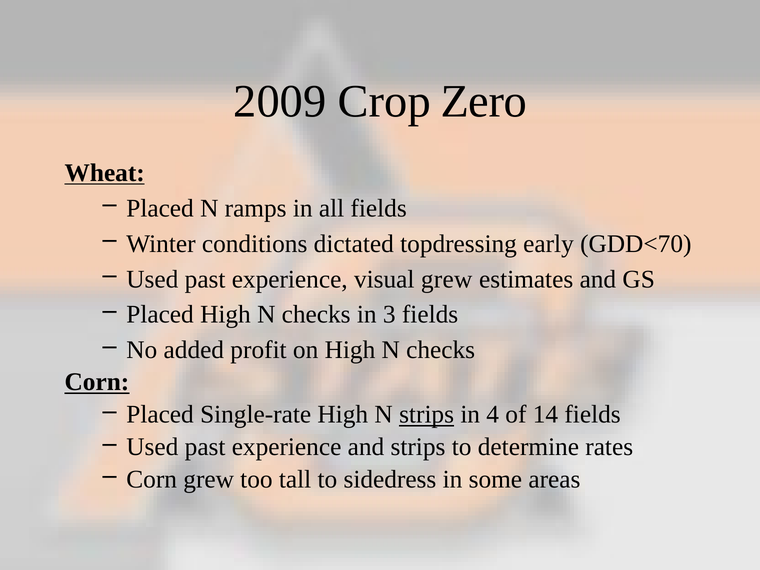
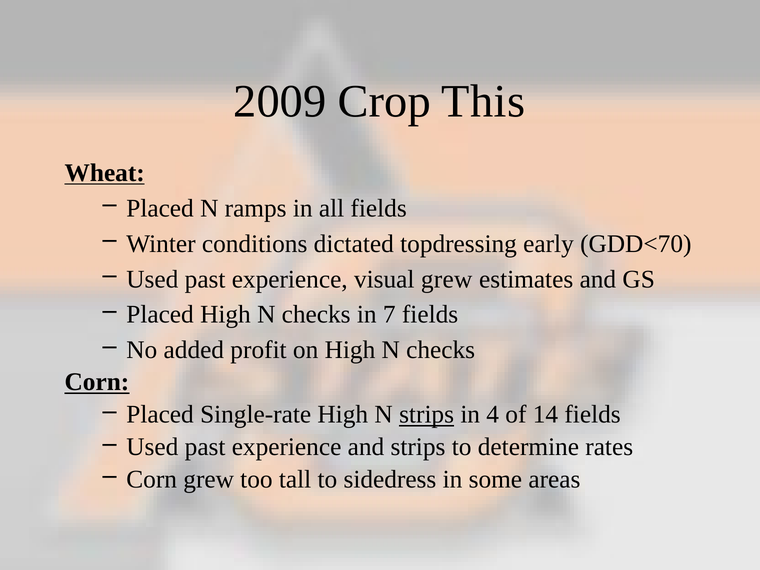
Zero: Zero -> This
3: 3 -> 7
